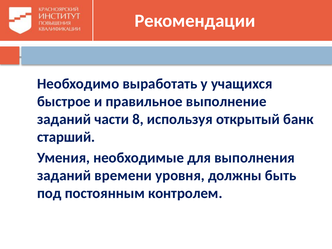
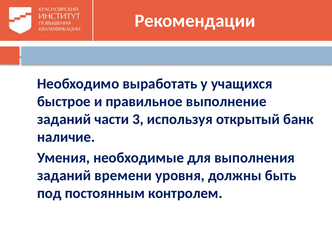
8: 8 -> 3
старший: старший -> наличие
